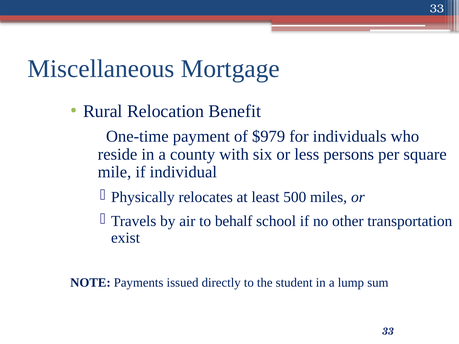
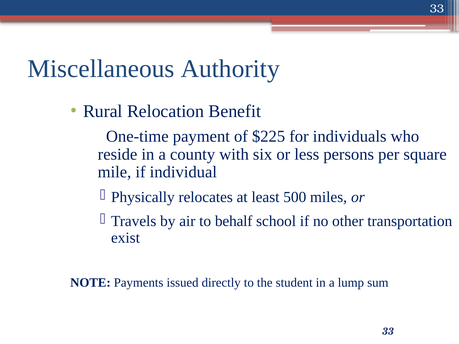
Mortgage: Mortgage -> Authority
$979: $979 -> $225
